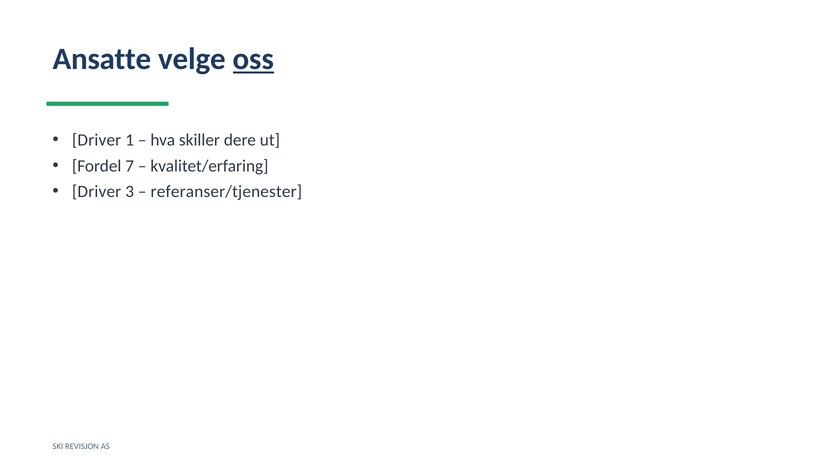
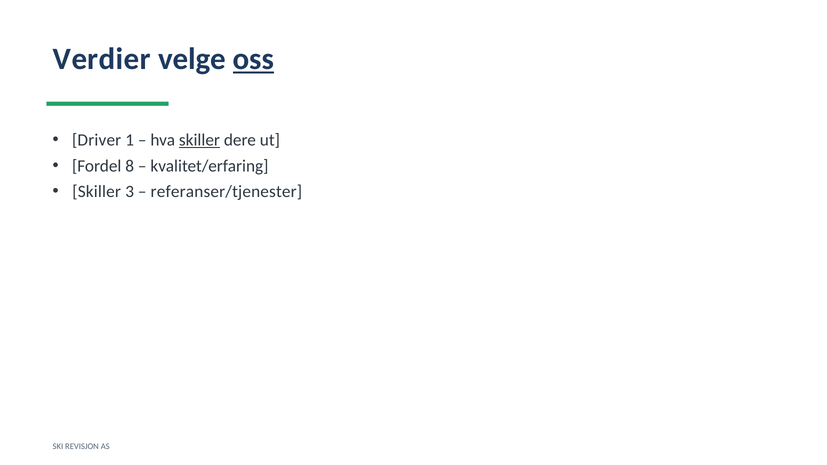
Ansatte: Ansatte -> Verdier
skiller at (199, 140) underline: none -> present
7: 7 -> 8
Driver at (97, 192): Driver -> Skiller
